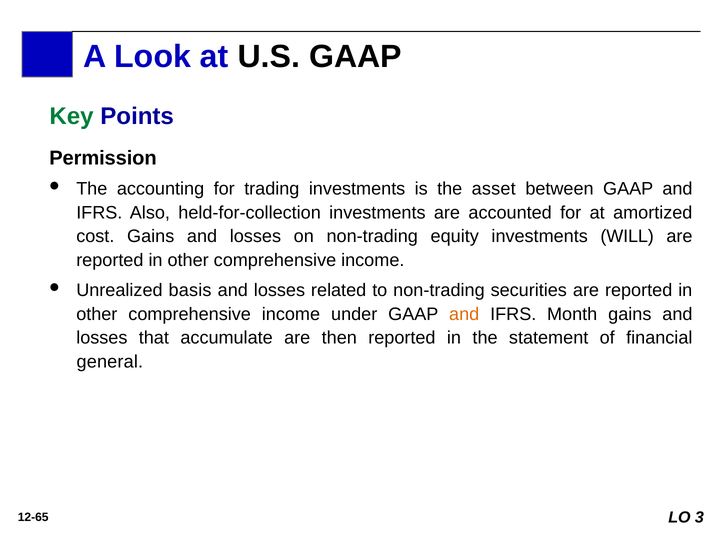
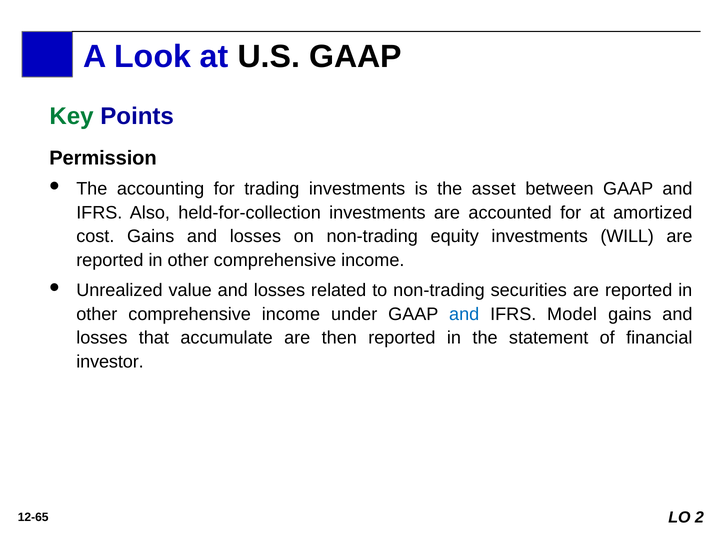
basis: basis -> value
and at (464, 314) colour: orange -> blue
Month: Month -> Model
general: general -> investor
3: 3 -> 2
